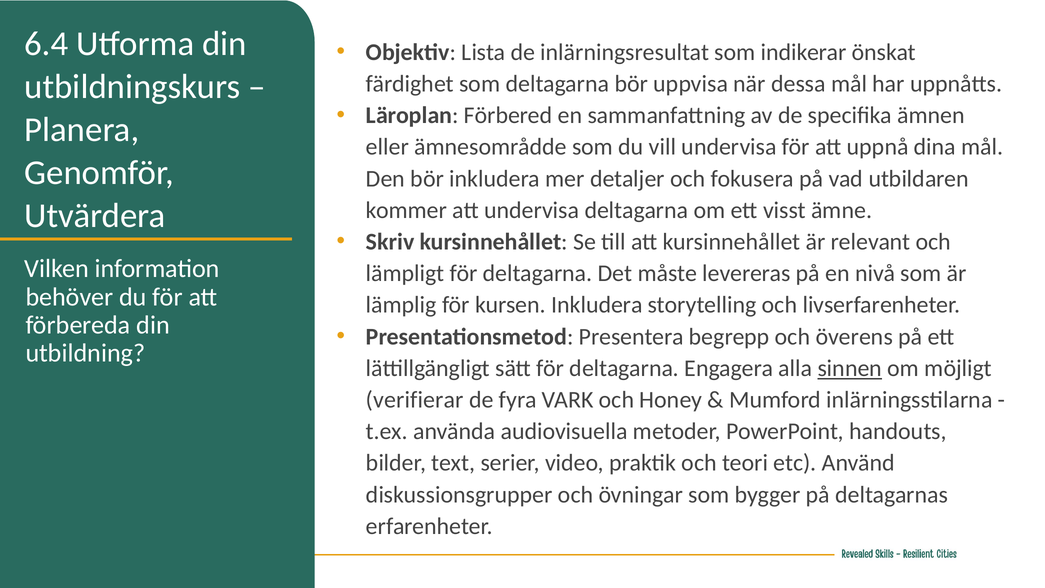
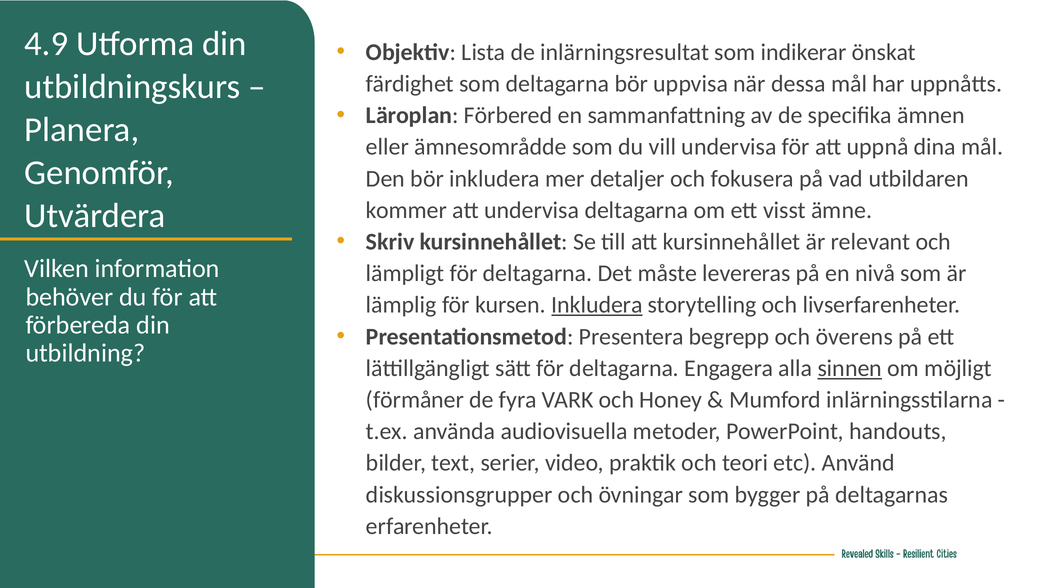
6.4: 6.4 -> 4.9
Inkludera at (597, 305) underline: none -> present
verifierar: verifierar -> förmåner
